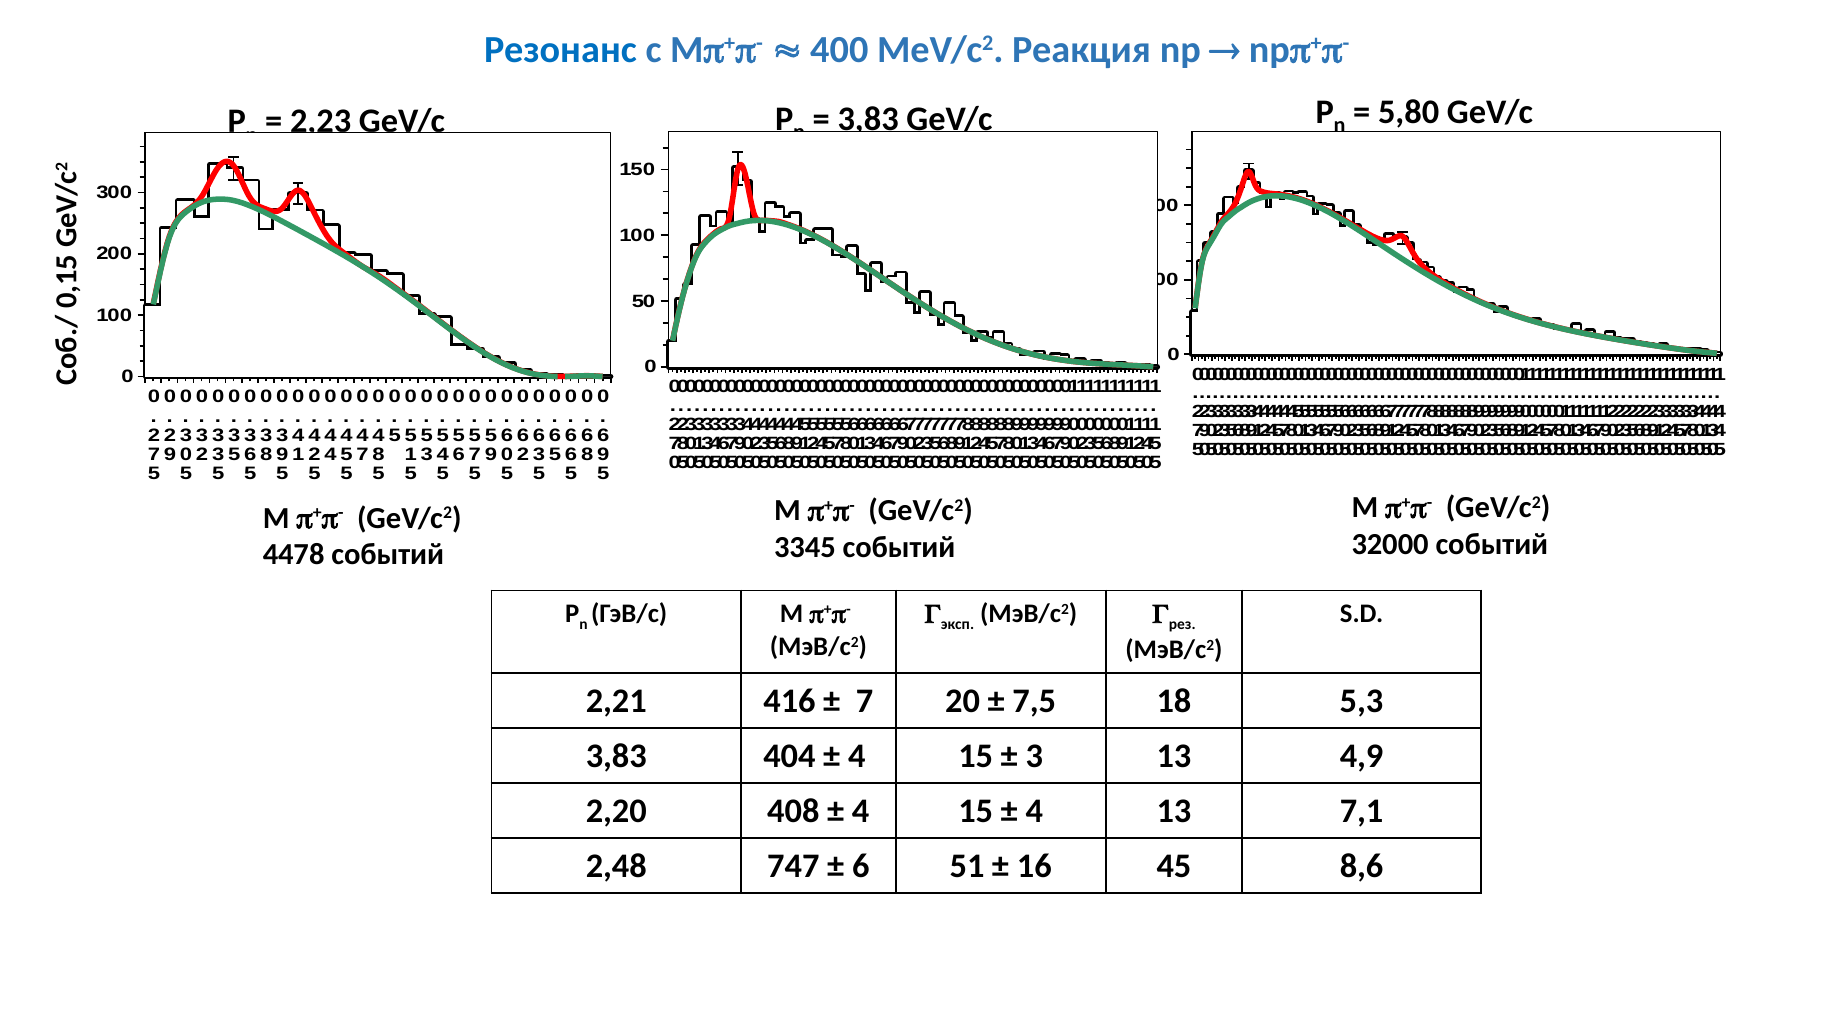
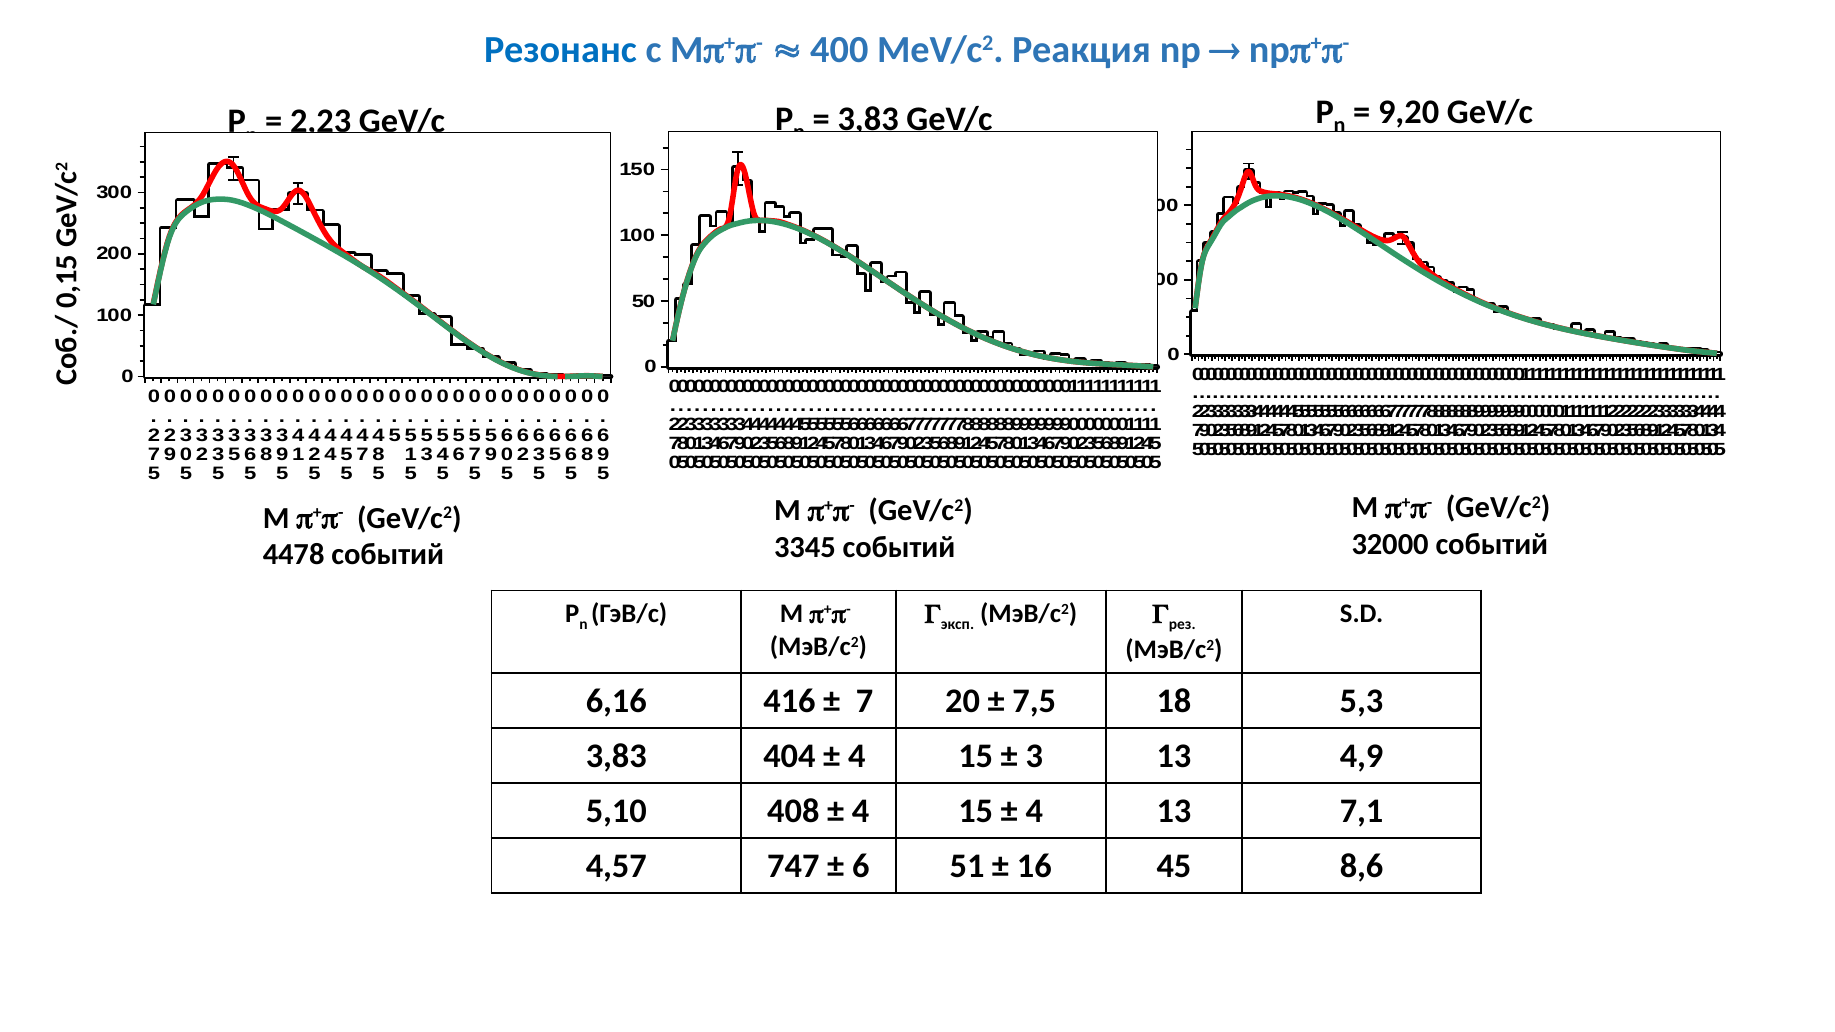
5,80: 5,80 -> 9,20
2,21: 2,21 -> 6,16
2,20: 2,20 -> 5,10
2,48: 2,48 -> 4,57
